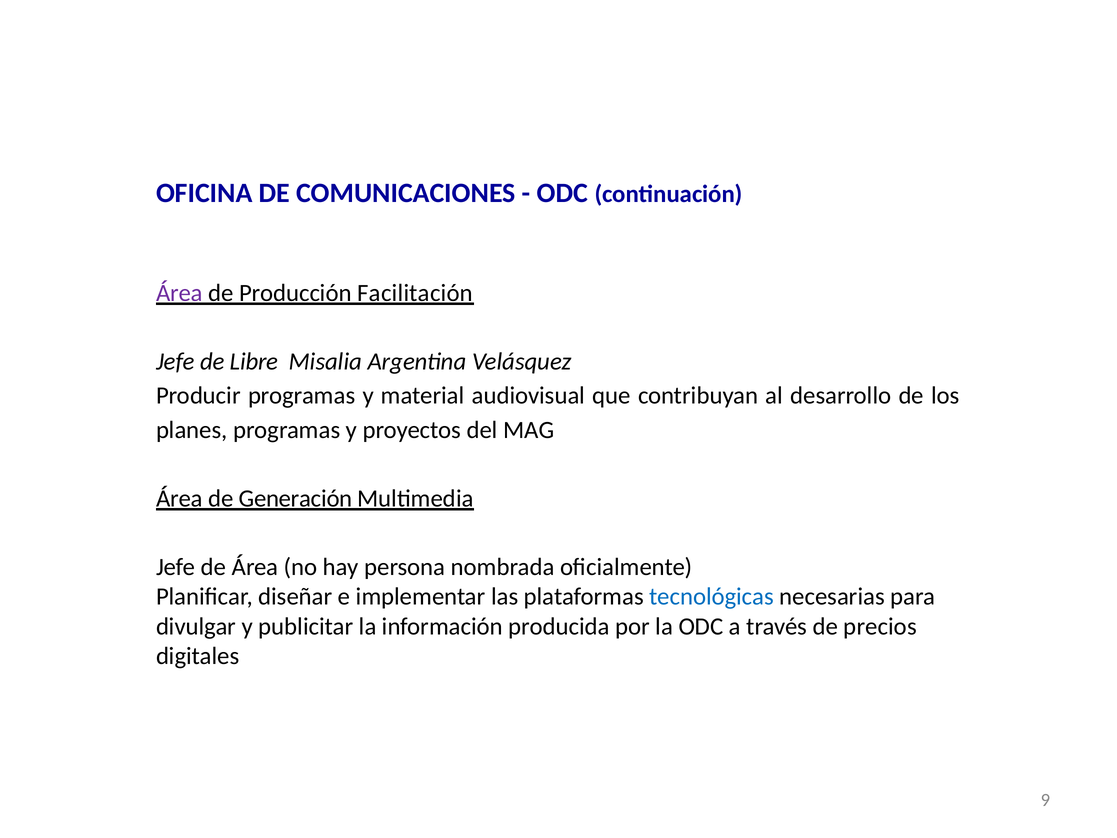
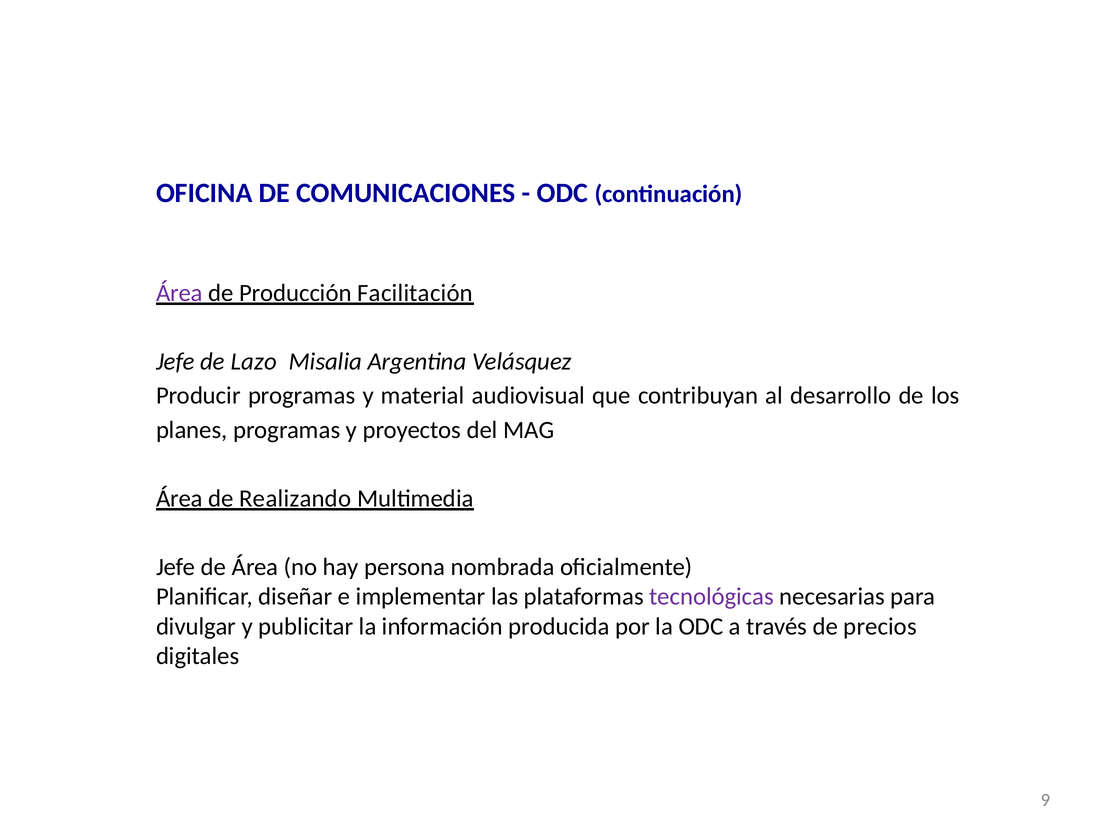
Libre: Libre -> Lazo
Generación: Generación -> Realizando
tecnológicas colour: blue -> purple
